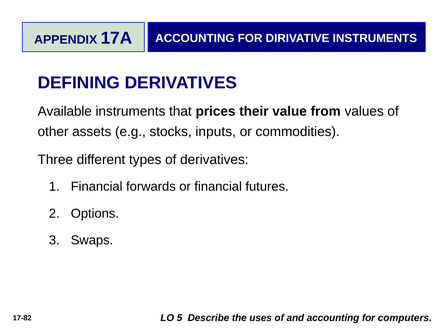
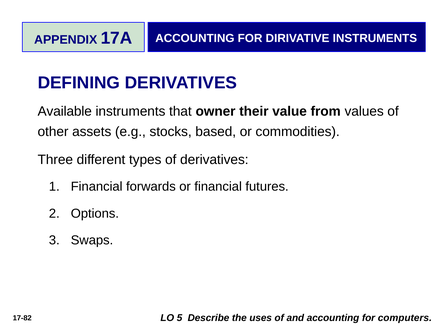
prices: prices -> owner
inputs: inputs -> based
